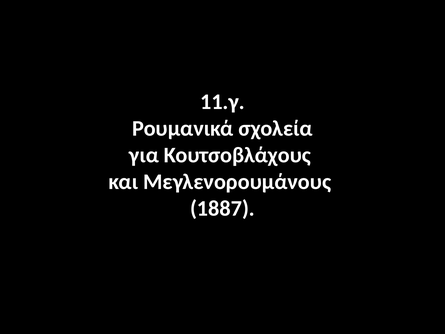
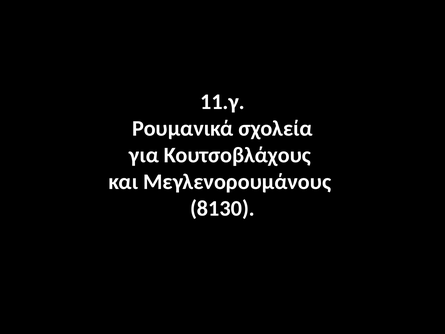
1887: 1887 -> 8130
